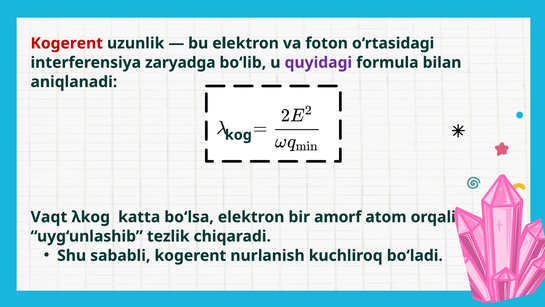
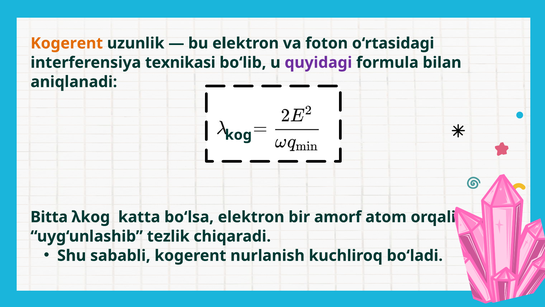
Kogerent at (67, 43) colour: red -> orange
zaryadga: zaryadga -> texnikasi
Vaqt: Vaqt -> Bitta
